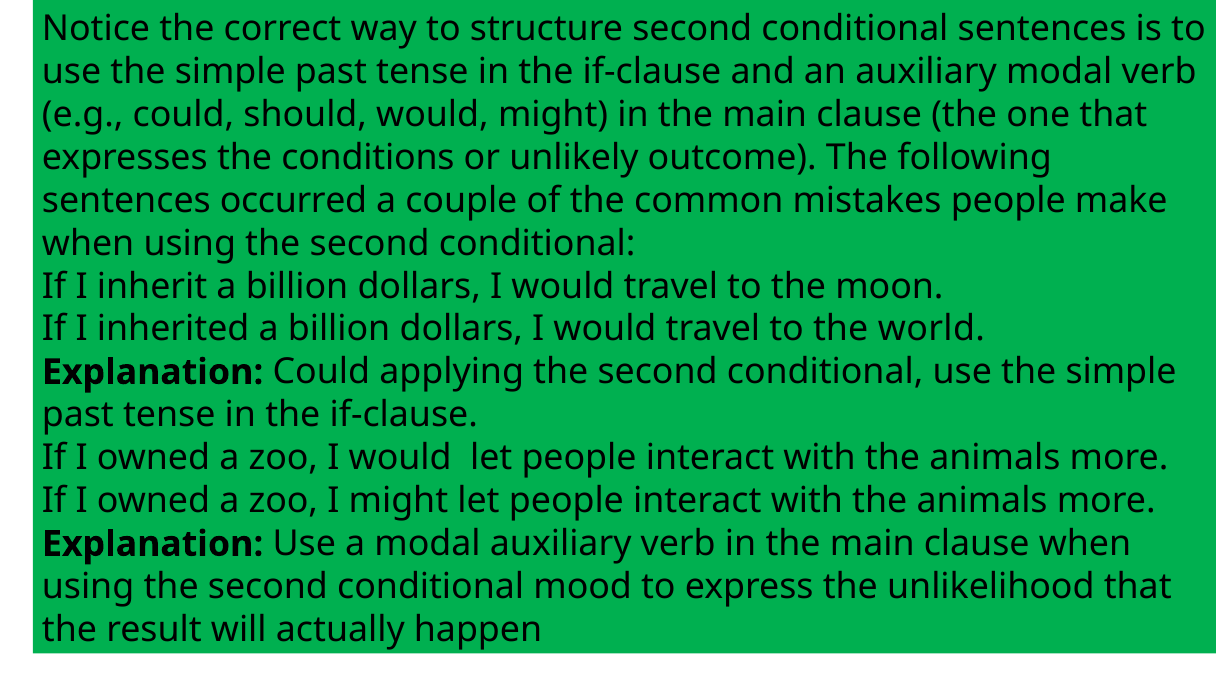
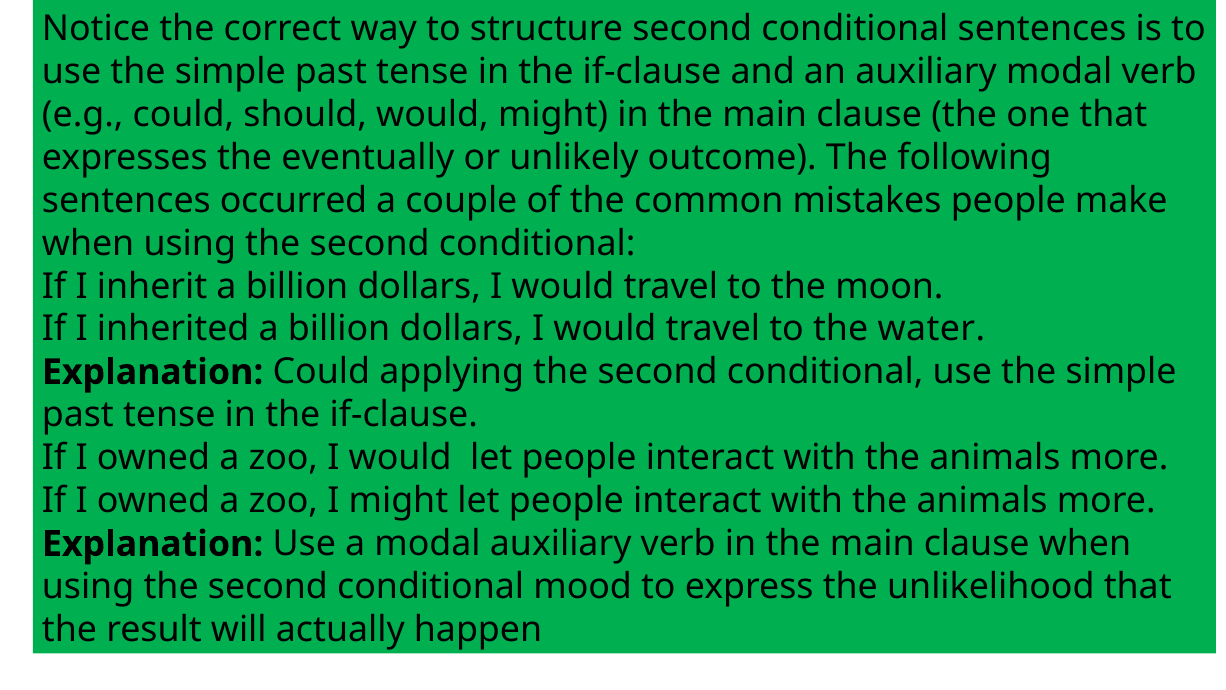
conditions: conditions -> eventually
world: world -> water
